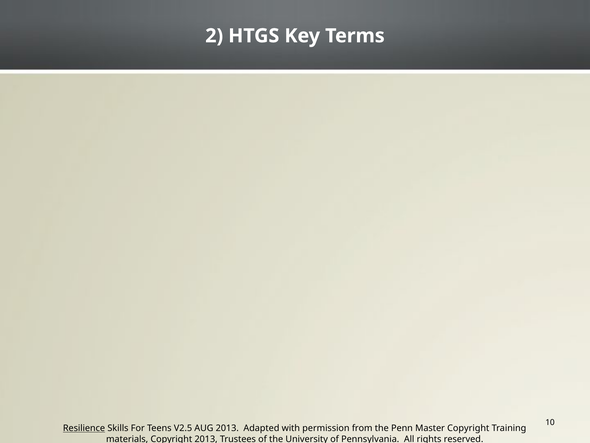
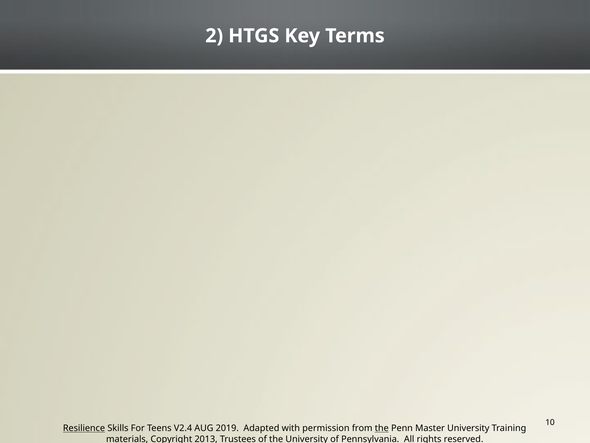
V2.5: V2.5 -> V2.4
AUG 2013: 2013 -> 2019
the at (382, 428) underline: none -> present
Master Copyright: Copyright -> University
